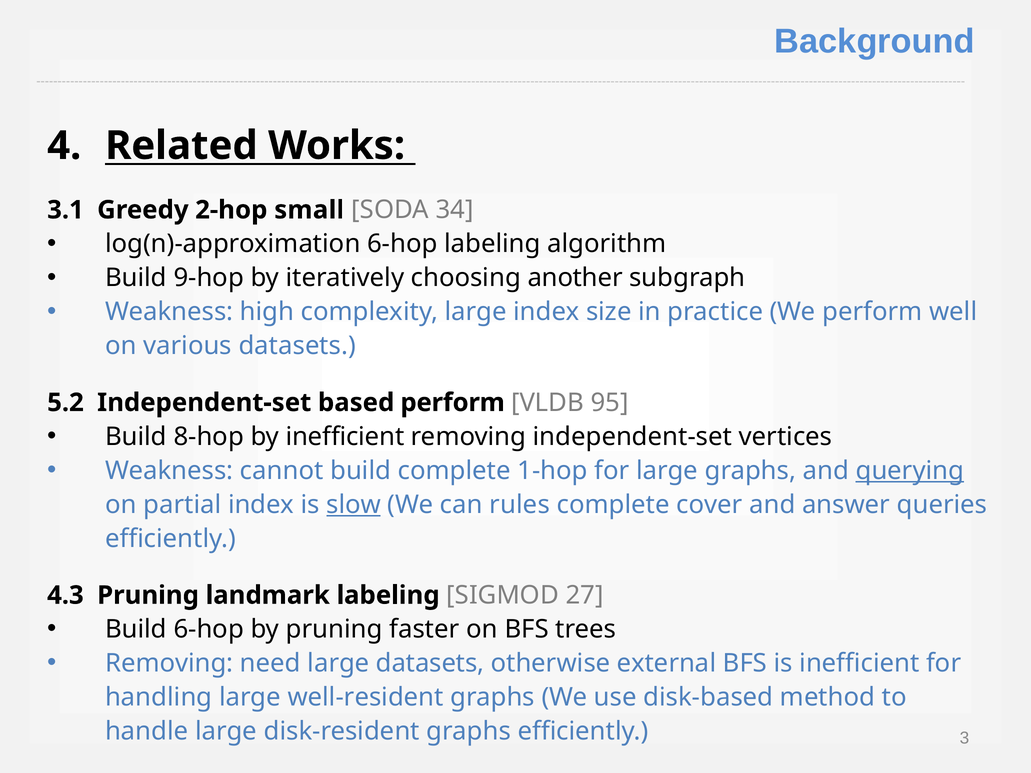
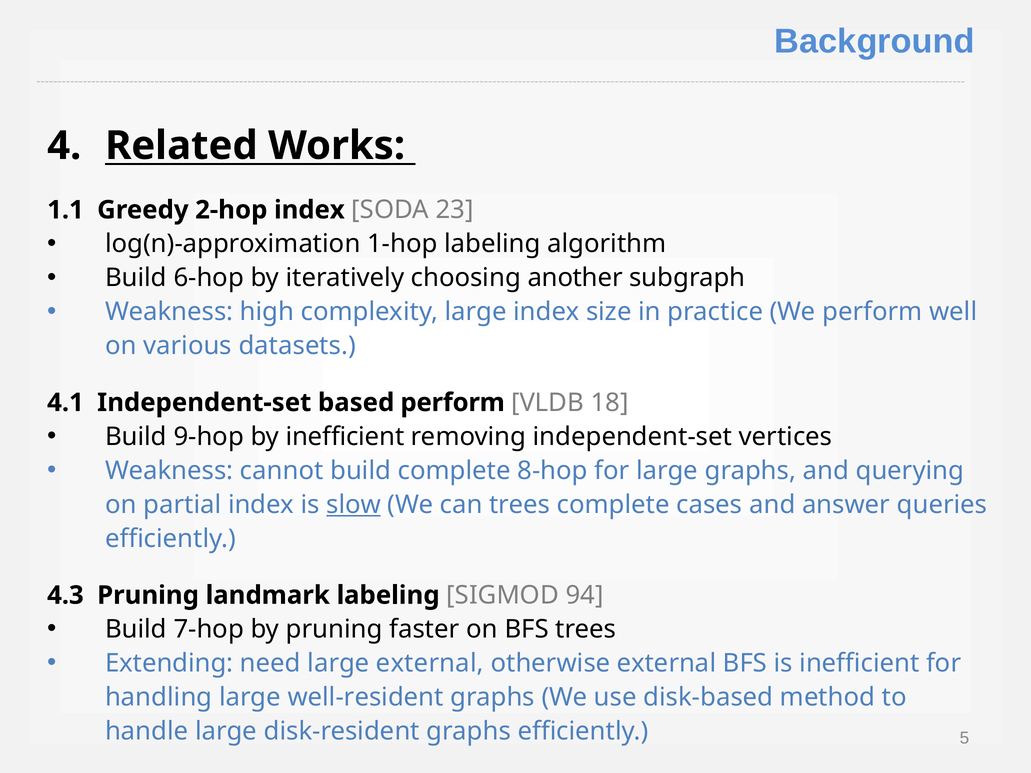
3.1: 3.1 -> 1.1
2-hop small: small -> index
34: 34 -> 23
log(n)-approximation 6-hop: 6-hop -> 1-hop
9-hop: 9-hop -> 6-hop
5.2: 5.2 -> 4.1
95: 95 -> 18
8-hop: 8-hop -> 9-hop
1-hop: 1-hop -> 8-hop
querying underline: present -> none
can rules: rules -> trees
cover: cover -> cases
27: 27 -> 94
Build 6-hop: 6-hop -> 7-hop
Removing at (169, 663): Removing -> Extending
large datasets: datasets -> external
3: 3 -> 5
